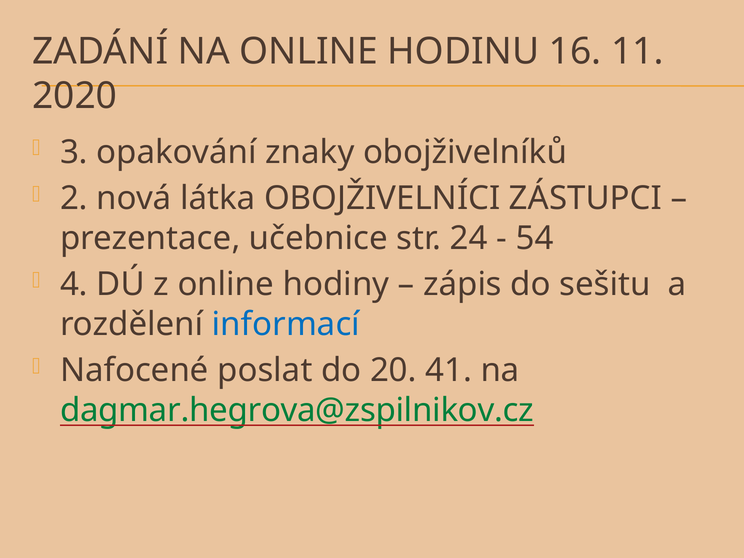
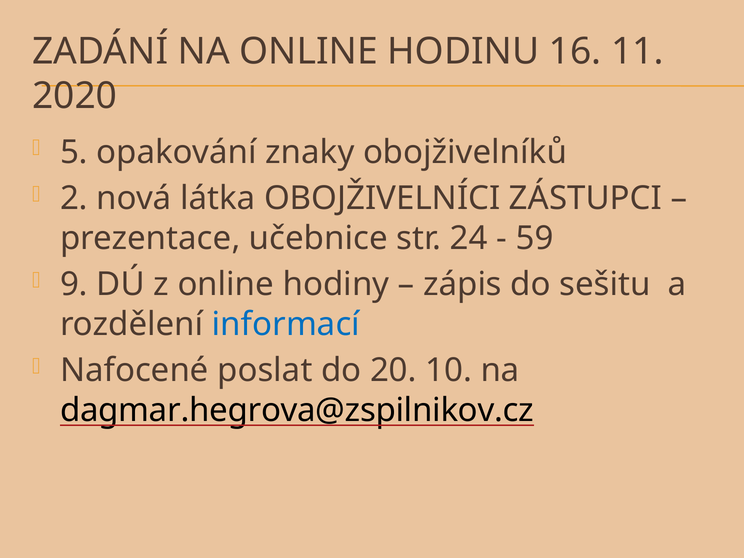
3: 3 -> 5
54: 54 -> 59
4: 4 -> 9
41: 41 -> 10
dagmar.hegrova@zspilnikov.cz colour: green -> black
